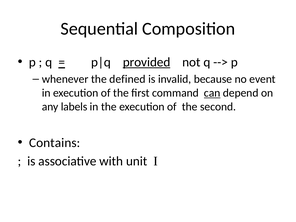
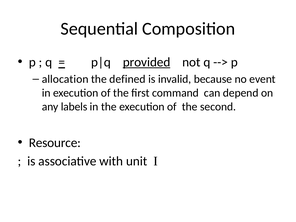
whenever: whenever -> allocation
can underline: present -> none
Contains: Contains -> Resource
